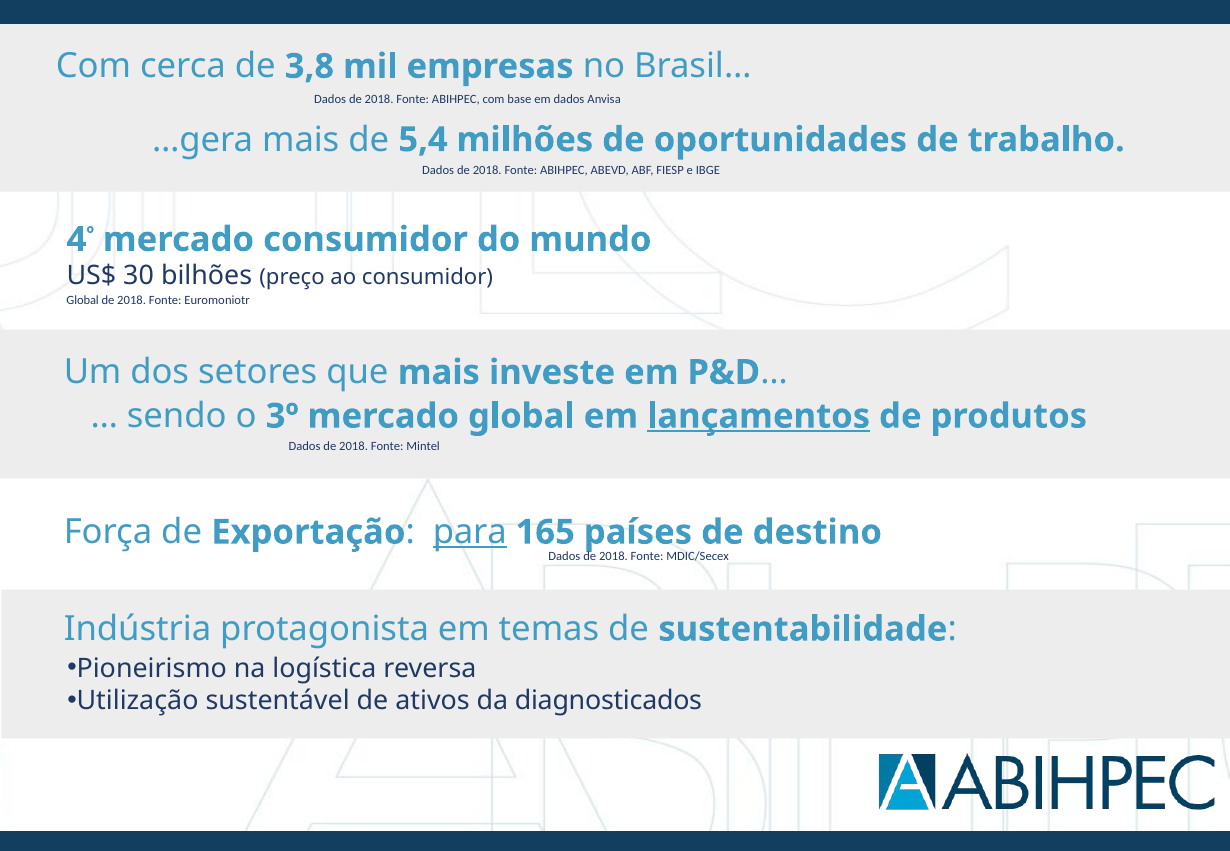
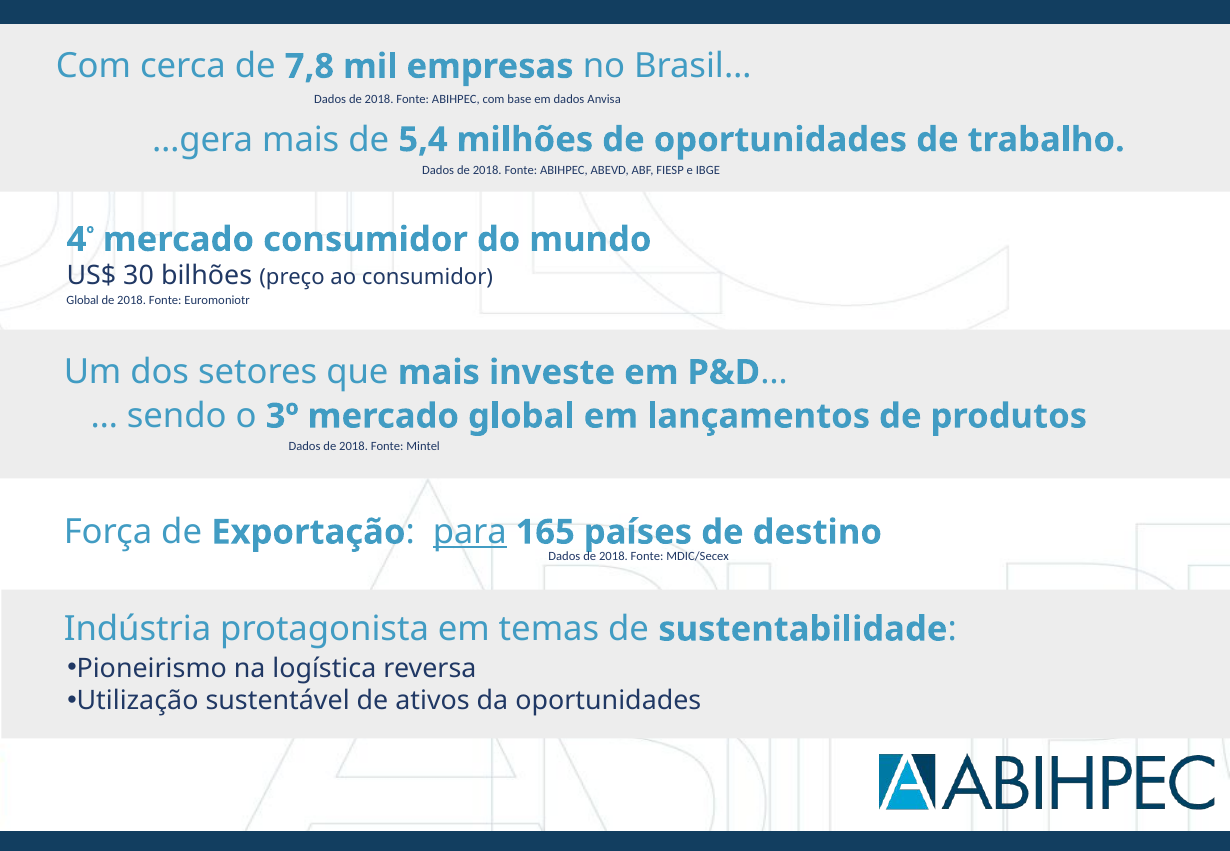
3,8: 3,8 -> 7,8
lançamentos underline: present -> none
da diagnosticados: diagnosticados -> oportunidades
